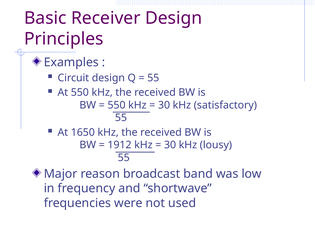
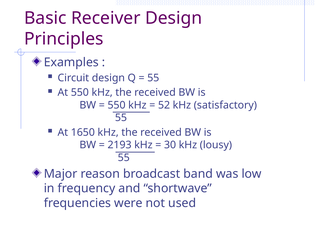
30 at (164, 105): 30 -> 52
1912: 1912 -> 2193
